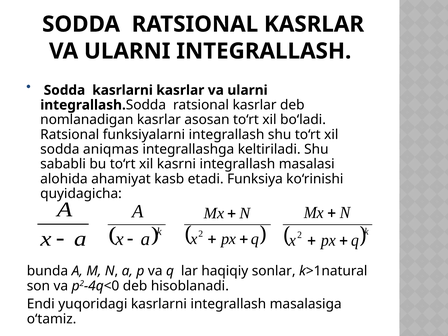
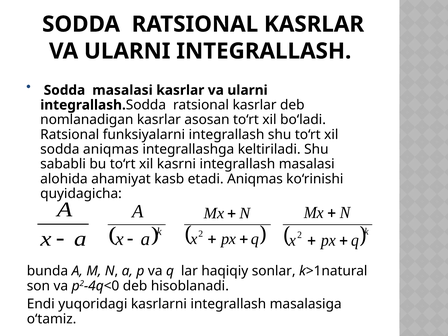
Sodda kasrlarni: kasrlarni -> masalasi
etadi Funksiya: Funksiya -> Aniqmas
